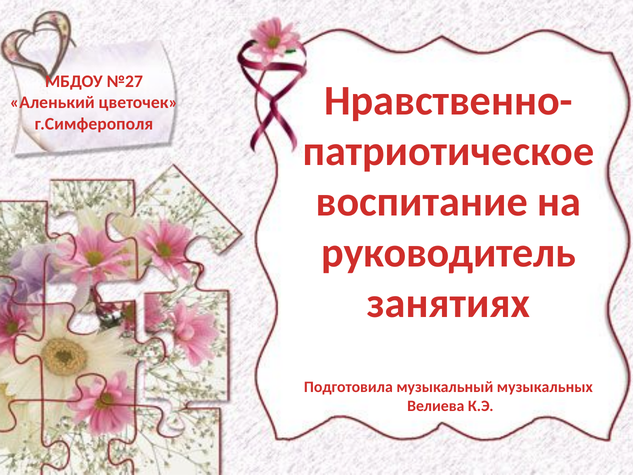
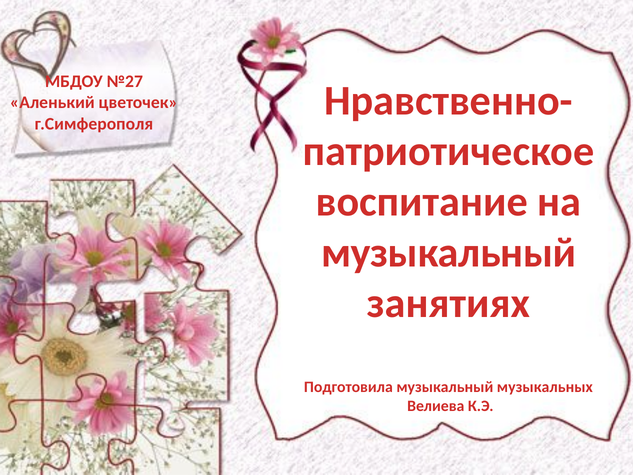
руководитель at (449, 253): руководитель -> музыкальный
